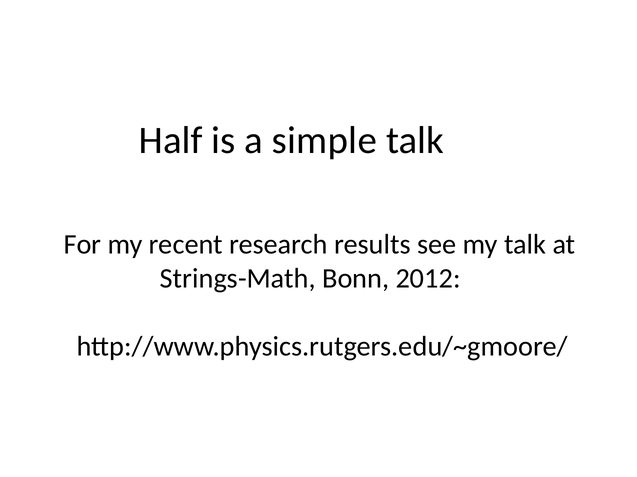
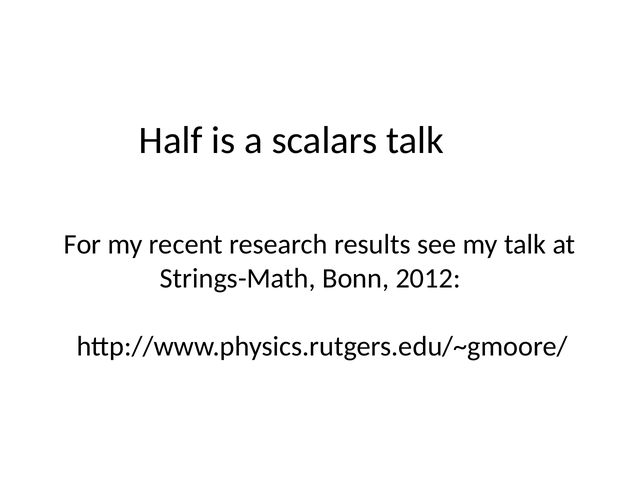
simple: simple -> scalars
